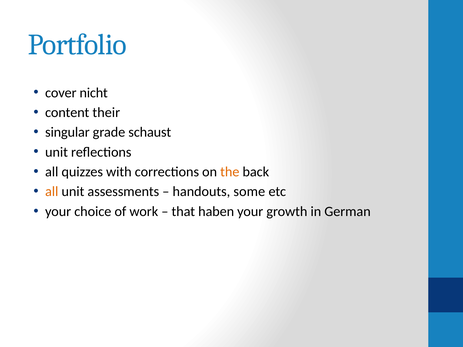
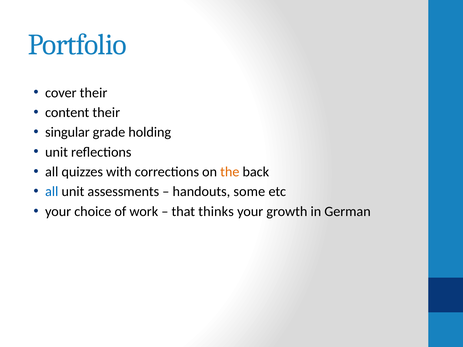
cover nicht: nicht -> their
schaust: schaust -> holding
all at (52, 192) colour: orange -> blue
haben: haben -> thinks
